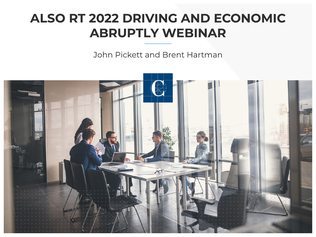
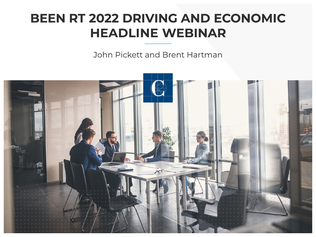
ALSO: ALSO -> BEEN
ABRUPTLY: ABRUPTLY -> HEADLINE
